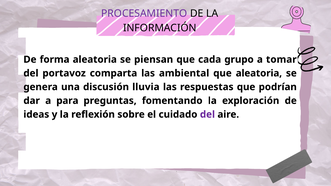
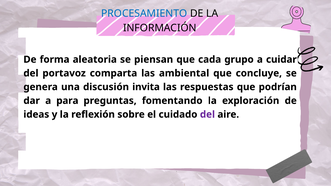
PROCESAMIENTO colour: purple -> blue
tomar: tomar -> cuidar
que aleatoria: aleatoria -> concluye
lluvia: lluvia -> invita
